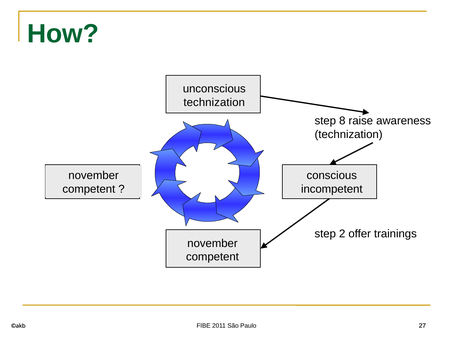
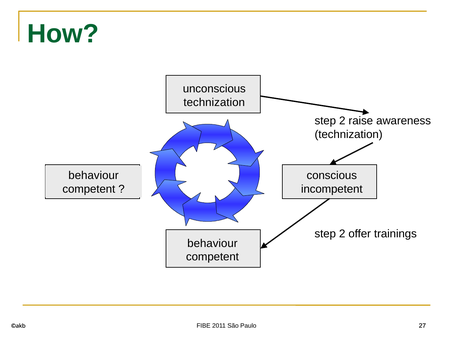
8 at (342, 121): 8 -> 2
november at (94, 176): november -> behaviour
november at (212, 244): november -> behaviour
